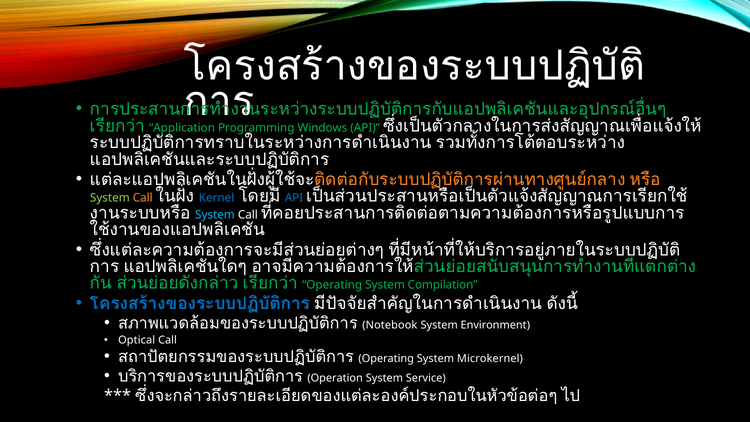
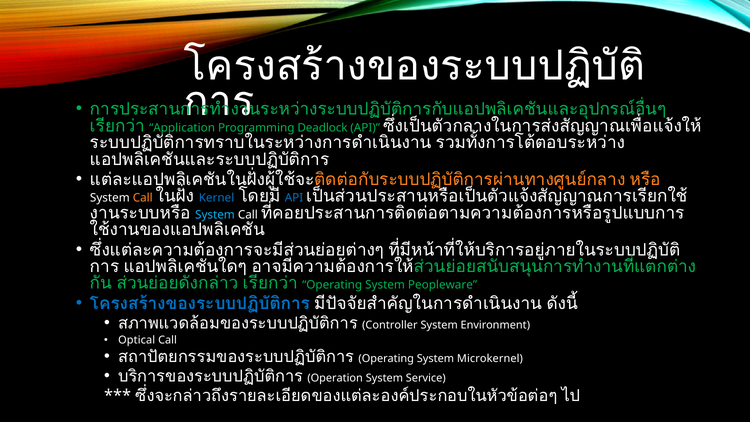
Windows: Windows -> Deadlock
System at (110, 198) colour: light green -> white
Compilation: Compilation -> Peopleware
Notebook: Notebook -> Controller
